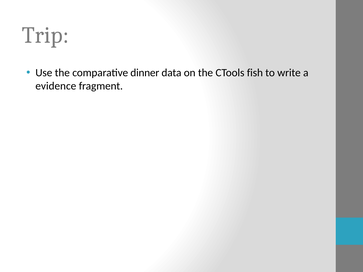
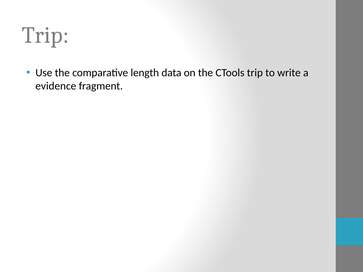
dinner: dinner -> length
CTools fish: fish -> trip
